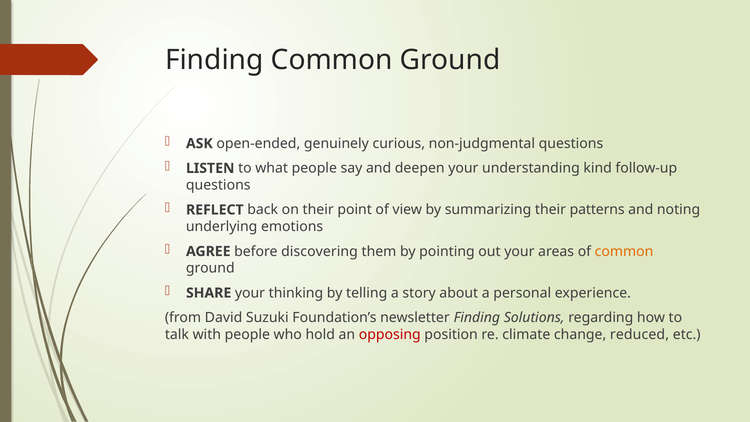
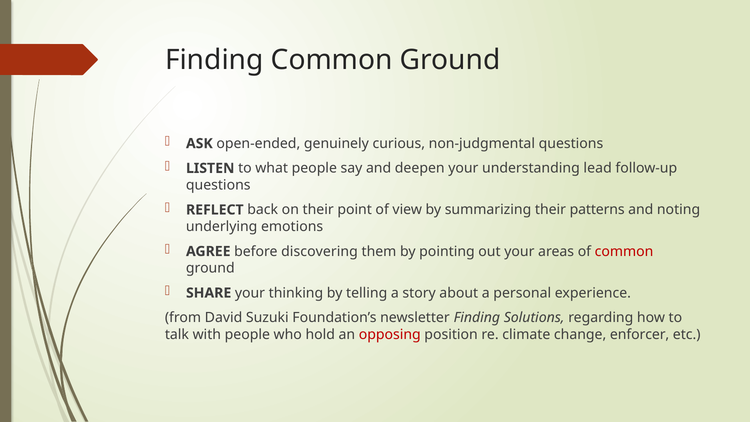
kind: kind -> lead
common at (624, 251) colour: orange -> red
reduced: reduced -> enforcer
